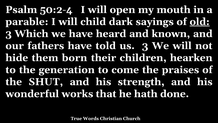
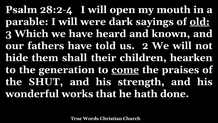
50:2-4: 50:2-4 -> 28:2-4
child: child -> were
us 3: 3 -> 2
born: born -> shall
come underline: none -> present
